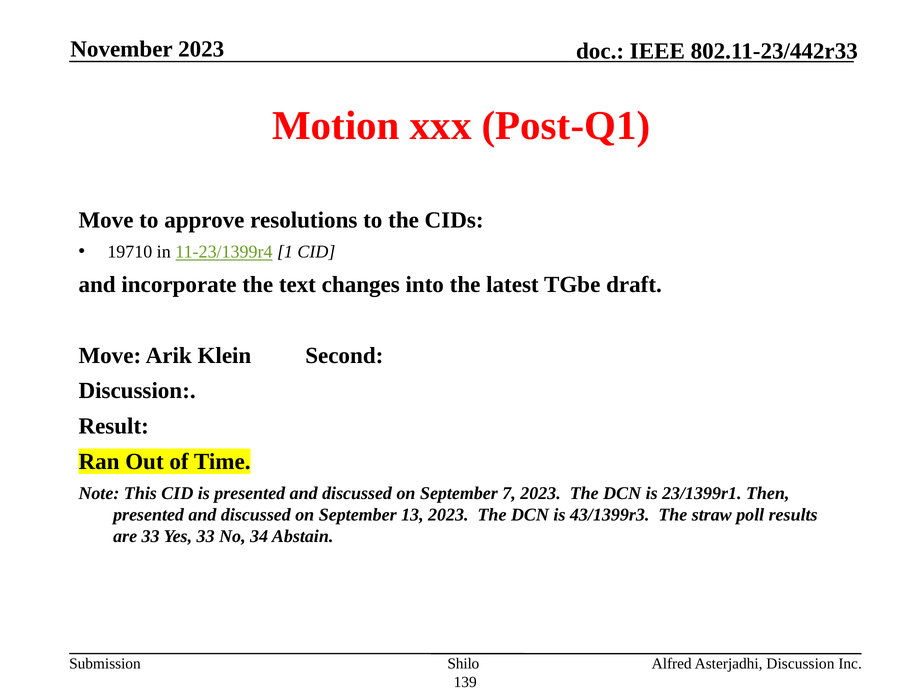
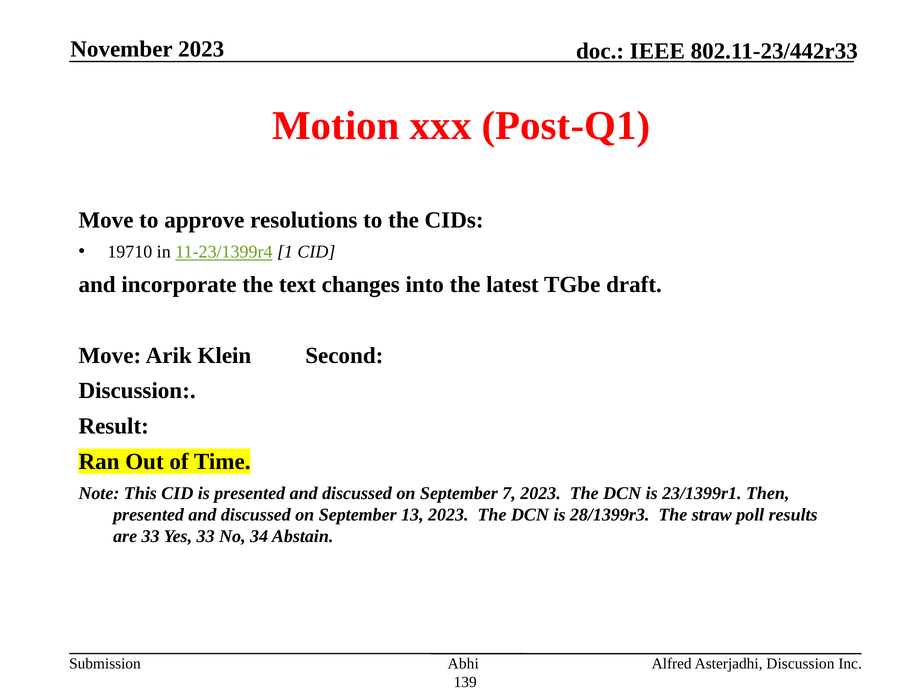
43/1399r3: 43/1399r3 -> 28/1399r3
Shilo: Shilo -> Abhi
